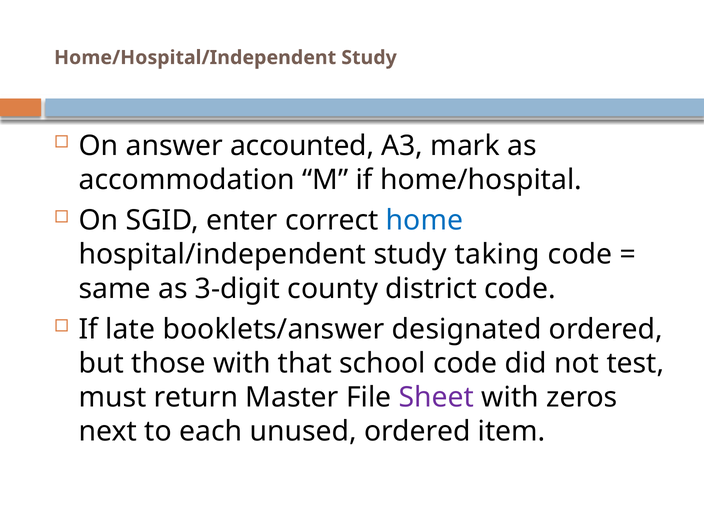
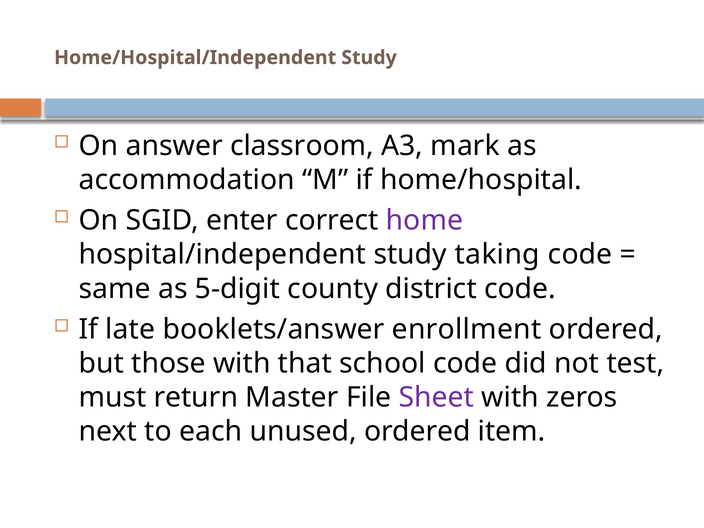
accounted: accounted -> classroom
home colour: blue -> purple
3-digit: 3-digit -> 5-digit
designated: designated -> enrollment
